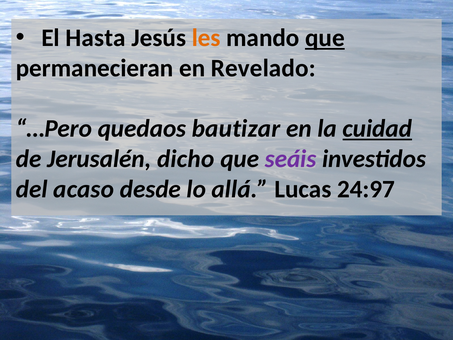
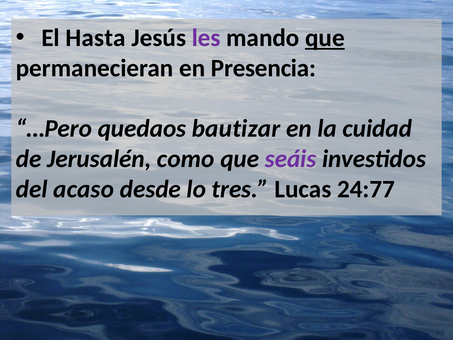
les colour: orange -> purple
Revelado: Revelado -> Presencia
cuidad underline: present -> none
dicho: dicho -> como
allá: allá -> tres
24:97: 24:97 -> 24:77
